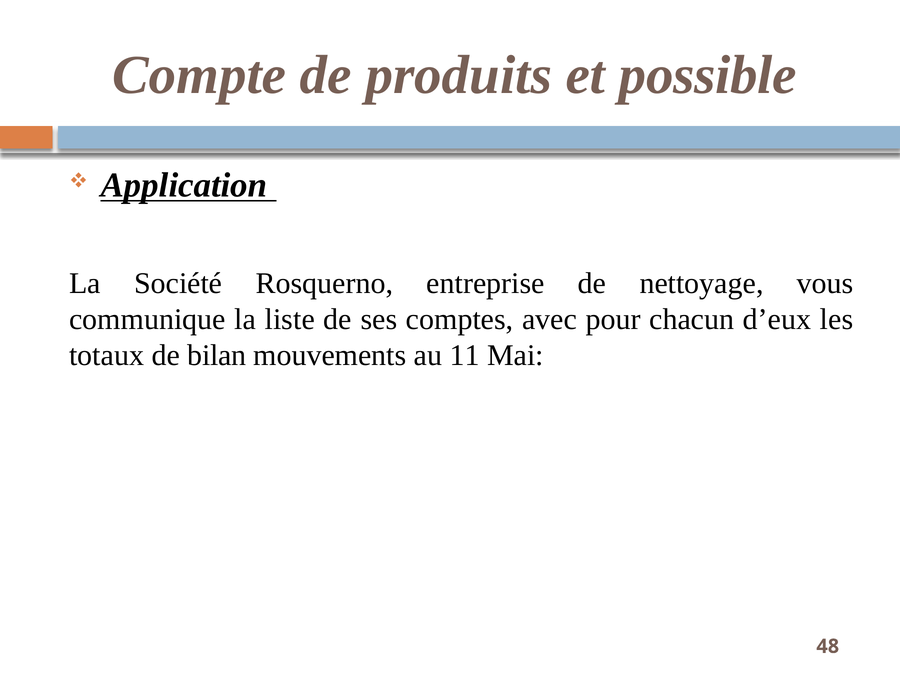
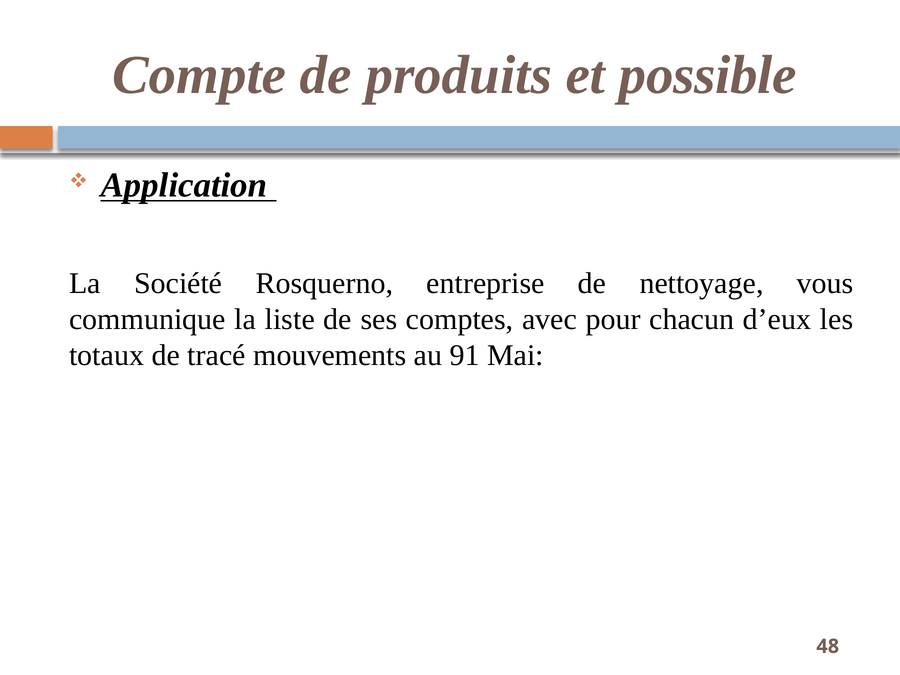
bilan: bilan -> tracé
11: 11 -> 91
